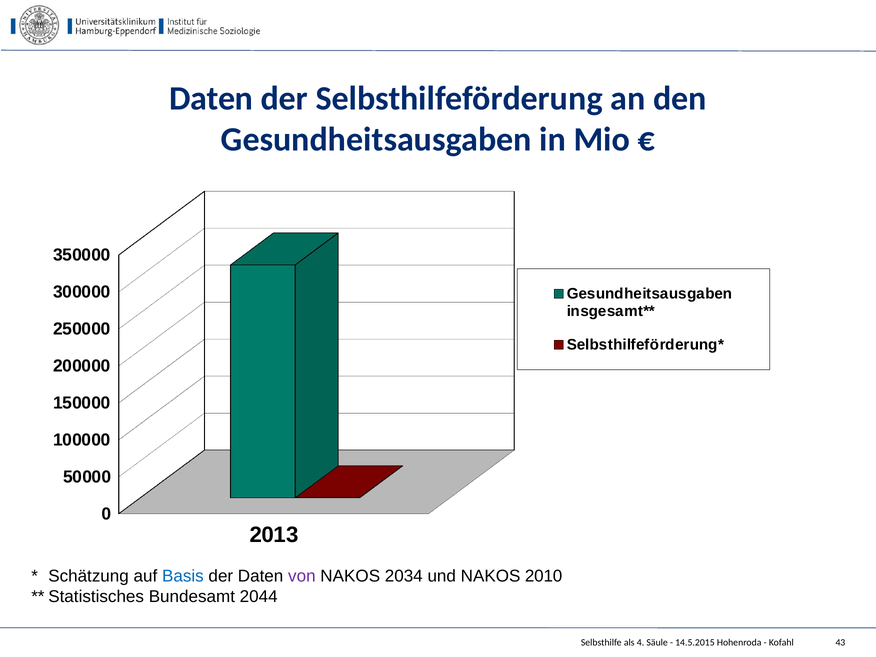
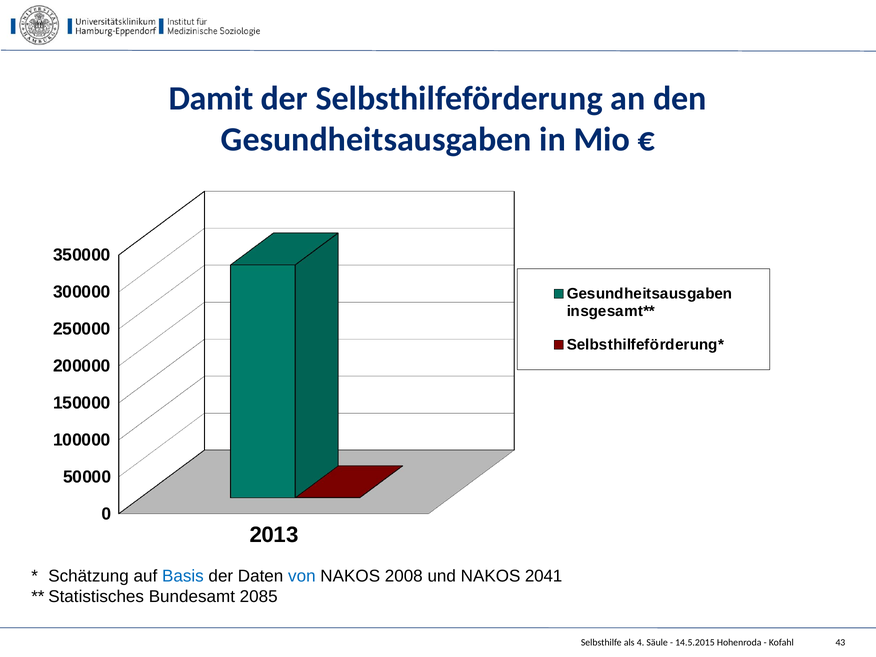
Daten at (211, 99): Daten -> Damit
von colour: purple -> blue
2034: 2034 -> 2008
2010: 2010 -> 2041
2044: 2044 -> 2085
